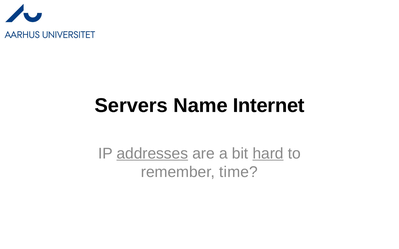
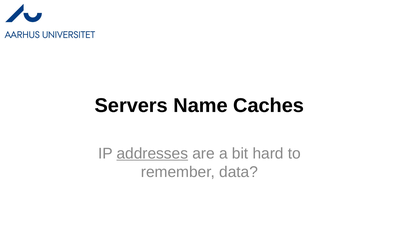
Internet: Internet -> Caches
hard underline: present -> none
time: time -> data
